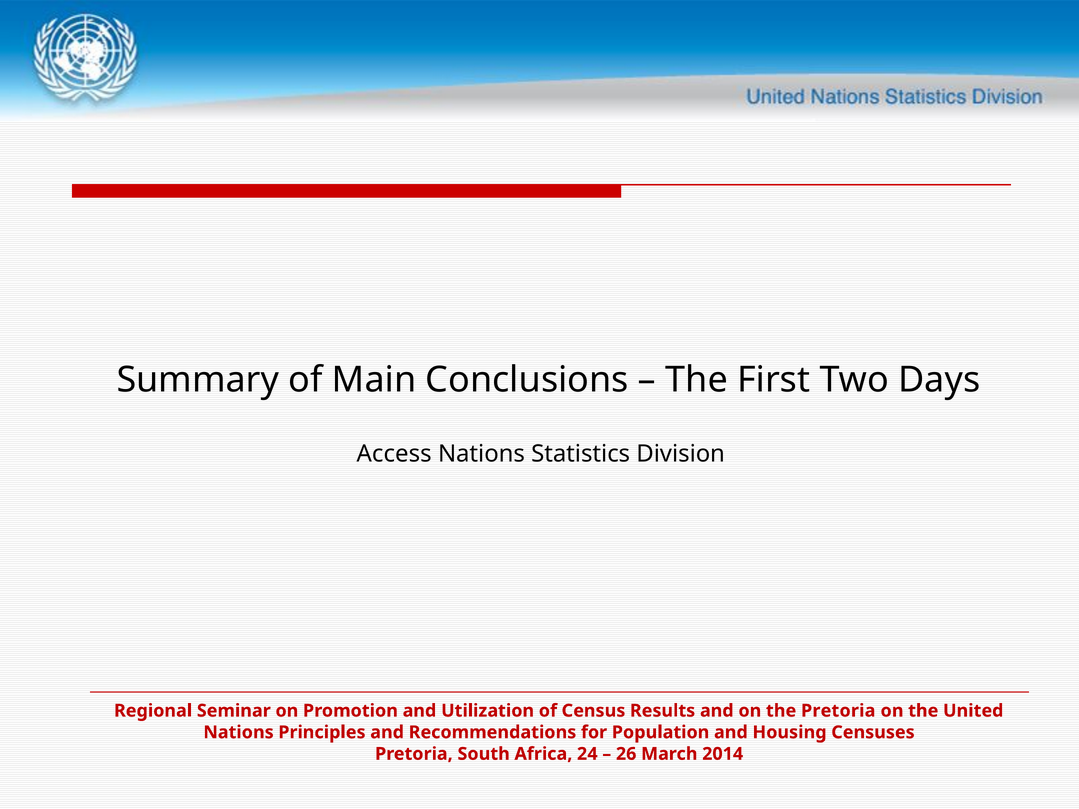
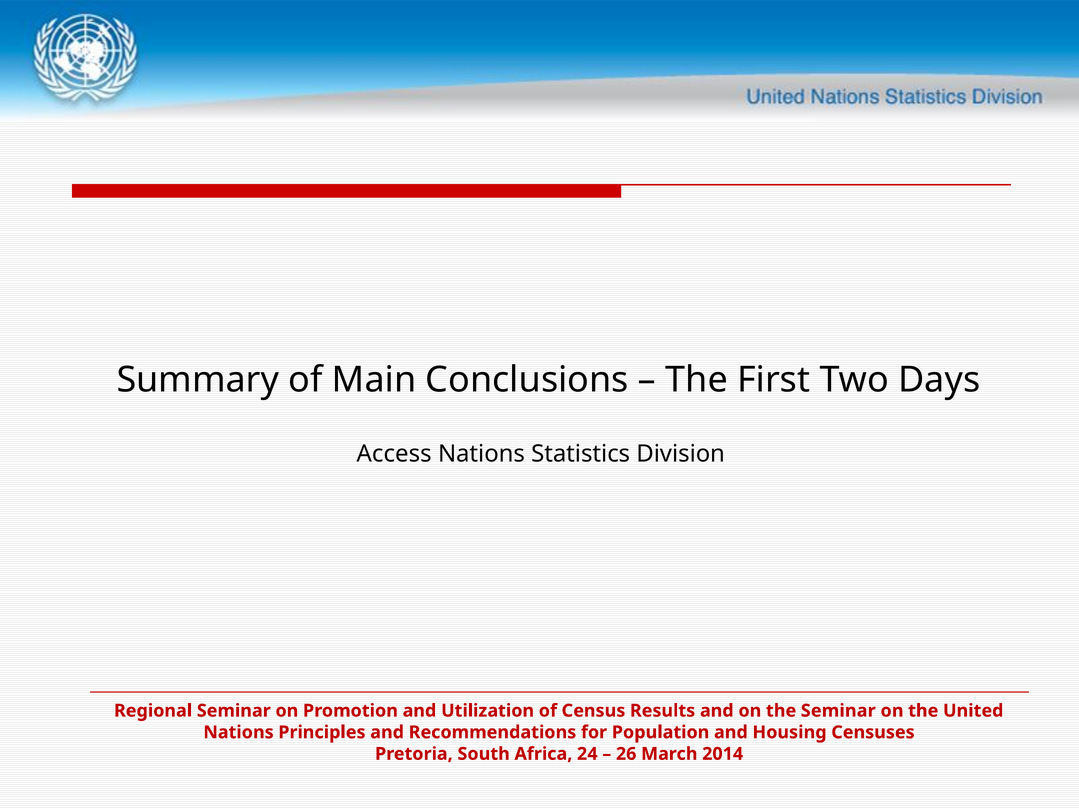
the Pretoria: Pretoria -> Seminar
